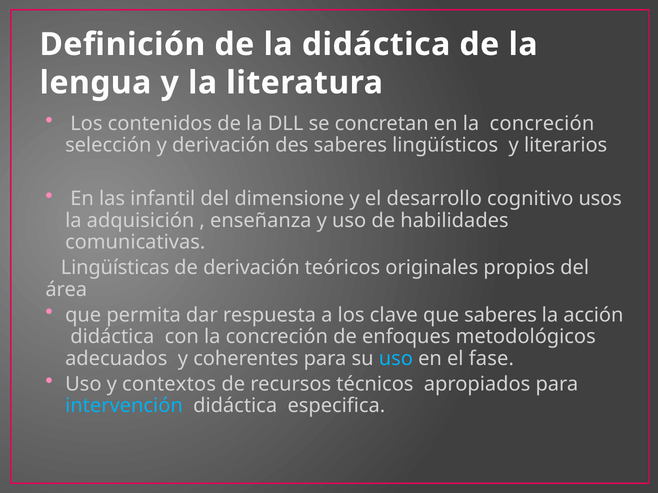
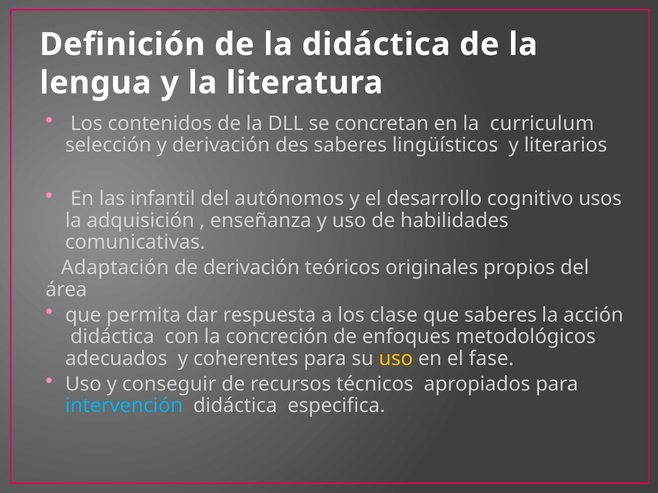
en la concreción: concreción -> curriculum
dimensione: dimensione -> autónomos
Lingüísticas: Lingüísticas -> Adaptación
clave: clave -> clase
uso at (396, 359) colour: light blue -> yellow
contextos: contextos -> conseguir
